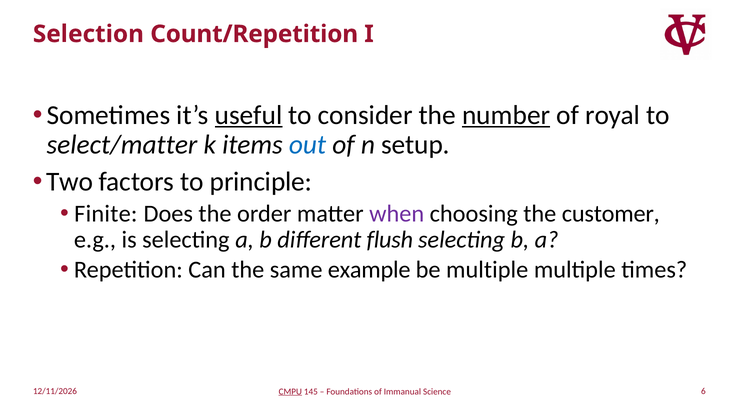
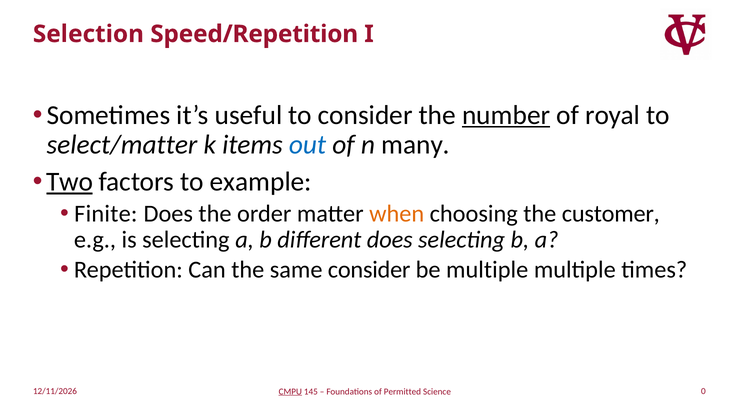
Count/Repetition: Count/Repetition -> Speed/Repetition
useful underline: present -> none
setup: setup -> many
Two underline: none -> present
principle: principle -> example
when colour: purple -> orange
different flush: flush -> does
same example: example -> consider
6: 6 -> 0
Immanual: Immanual -> Permitted
